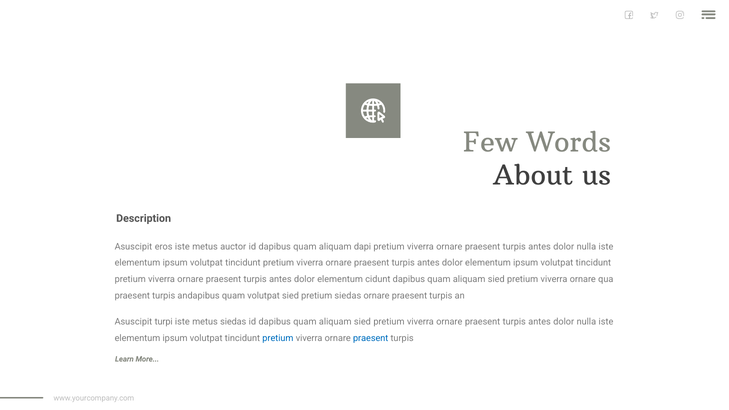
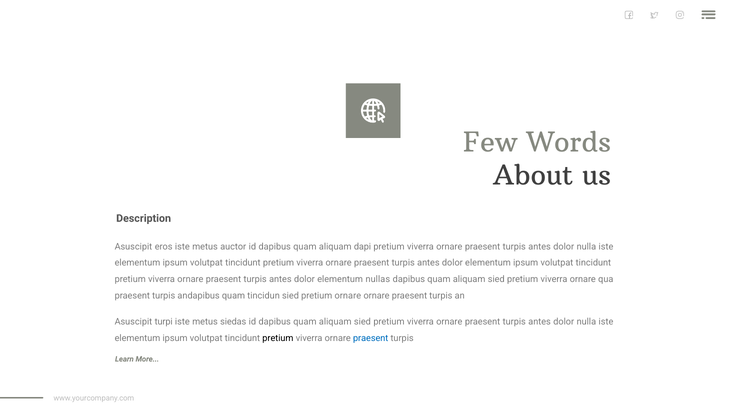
cidunt: cidunt -> nullas
quam volutpat: volutpat -> tincidun
pretium siedas: siedas -> ornare
pretium at (278, 338) colour: blue -> black
